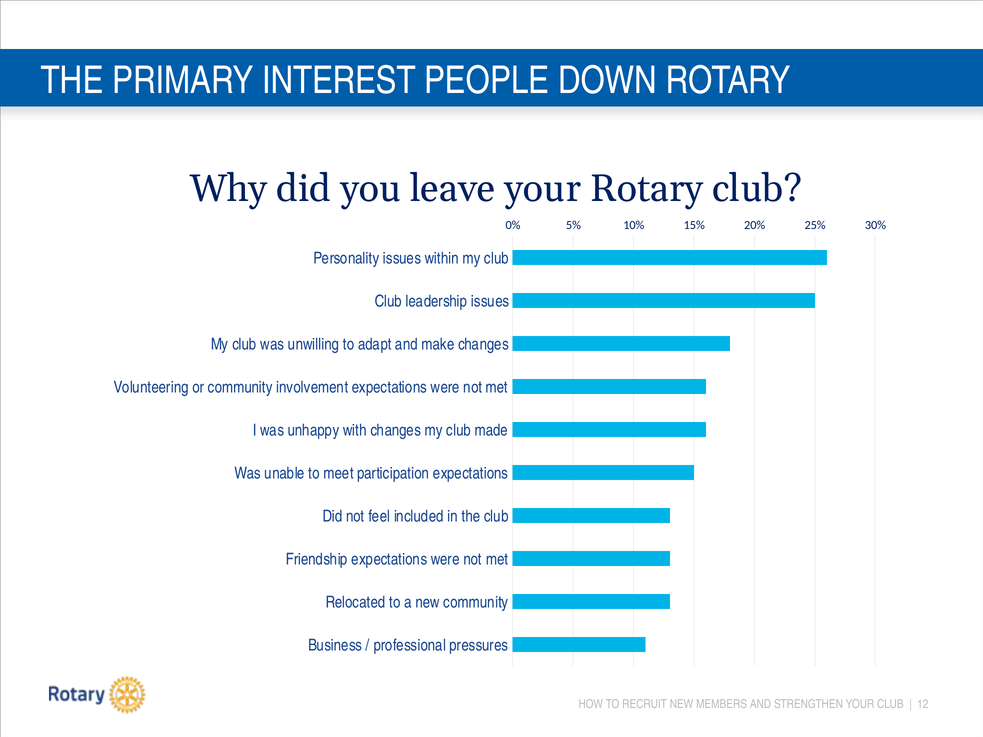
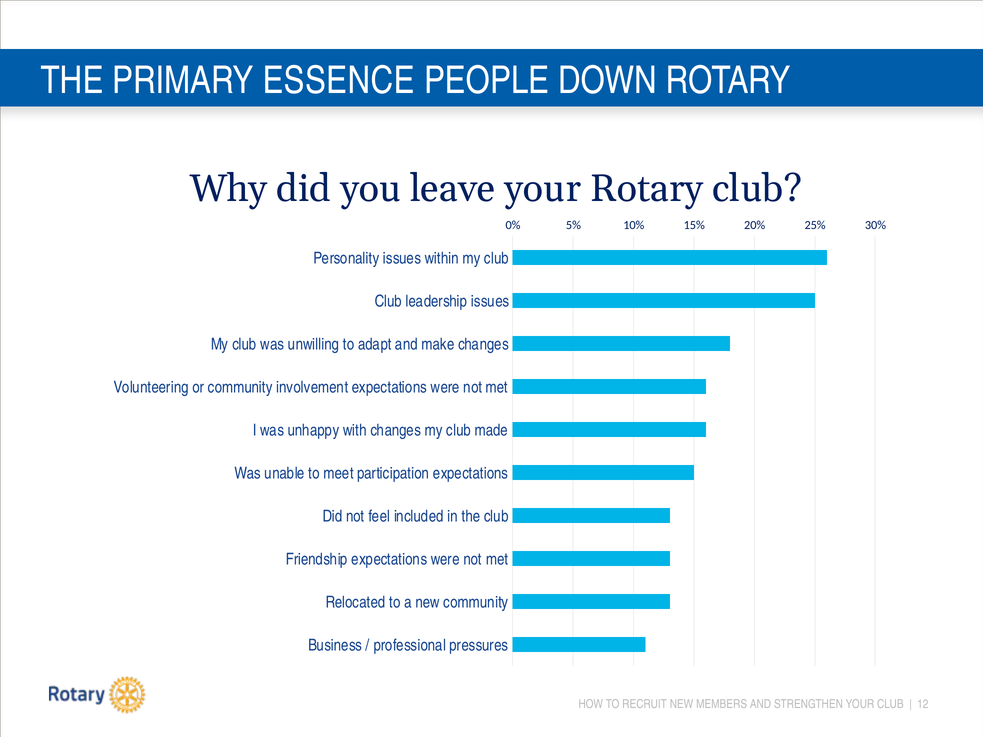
INTEREST: INTEREST -> ESSENCE
